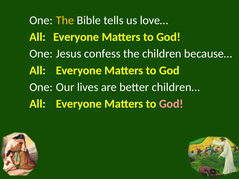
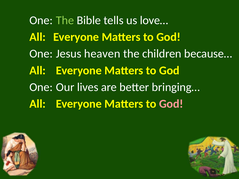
The at (65, 20) colour: yellow -> light green
confess: confess -> heaven
children…: children… -> bringing…
